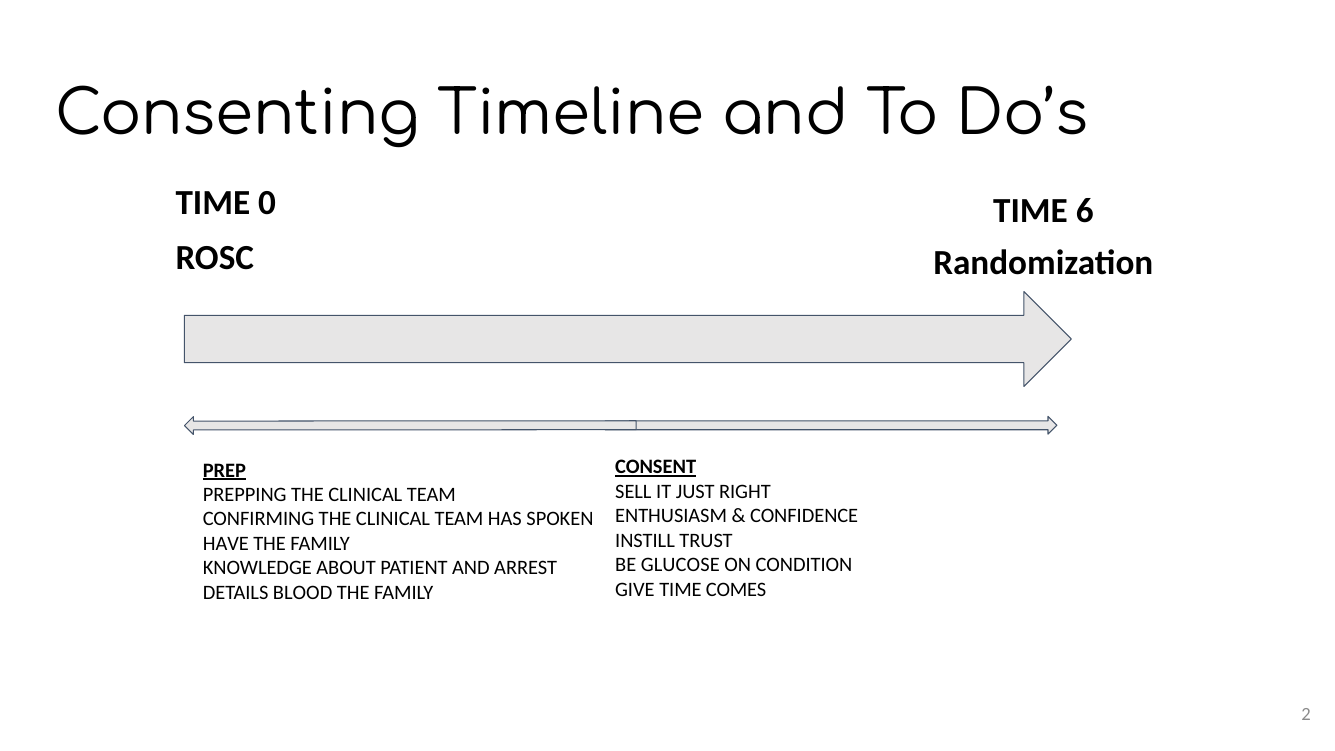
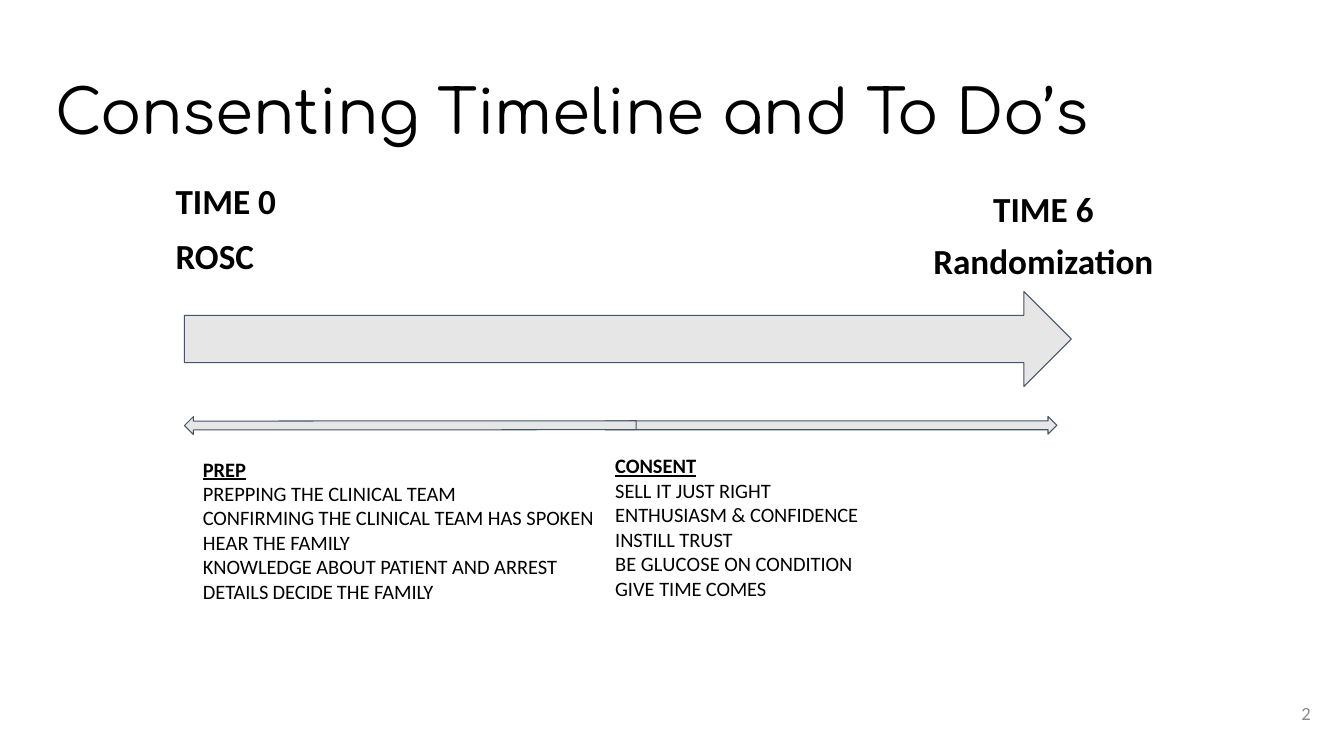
HAVE: HAVE -> HEAR
BLOOD: BLOOD -> DECIDE
